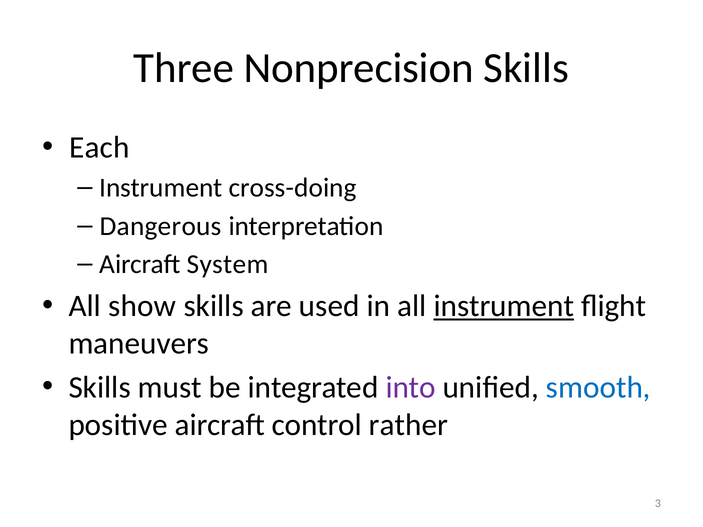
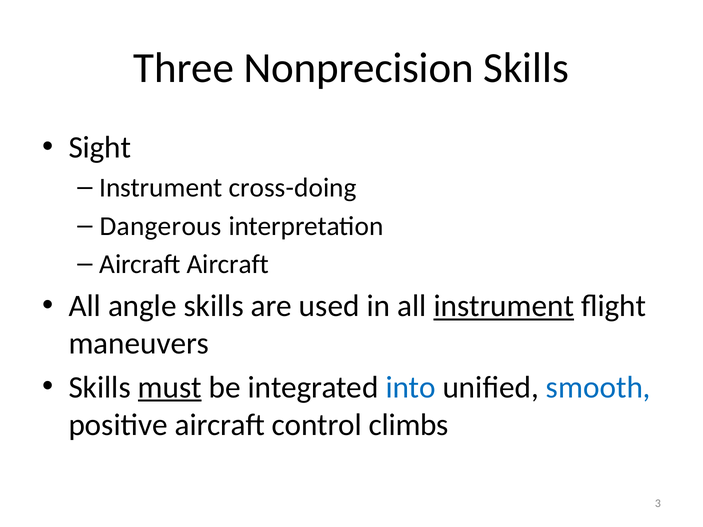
Each: Each -> Sight
Aircraft System: System -> Aircraft
show: show -> angle
must underline: none -> present
into colour: purple -> blue
rather: rather -> climbs
